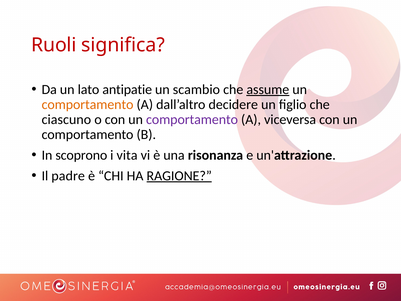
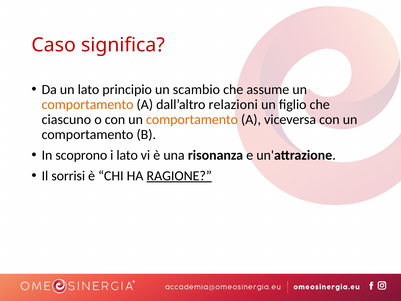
Ruoli: Ruoli -> Caso
antipatie: antipatie -> principio
assume underline: present -> none
decidere: decidere -> relazioni
comportamento at (192, 120) colour: purple -> orange
i vita: vita -> lato
padre: padre -> sorrisi
